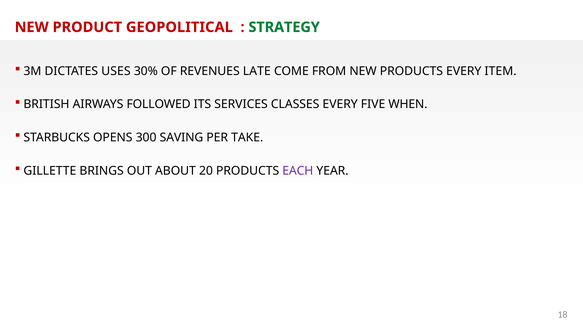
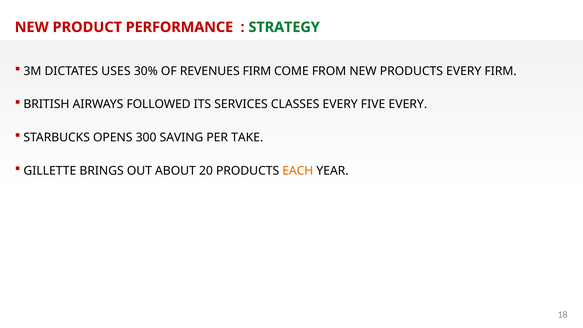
GEOPOLITICAL: GEOPOLITICAL -> PERFORMANCE
REVENUES LATE: LATE -> FIRM
EVERY ITEM: ITEM -> FIRM
FIVE WHEN: WHEN -> EVERY
EACH colour: purple -> orange
